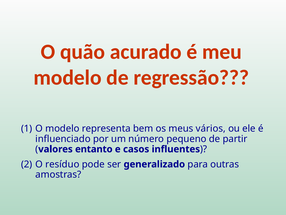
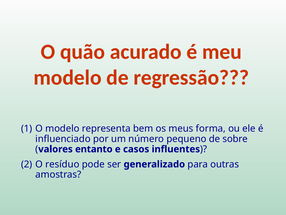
vários: vários -> forma
partir: partir -> sobre
